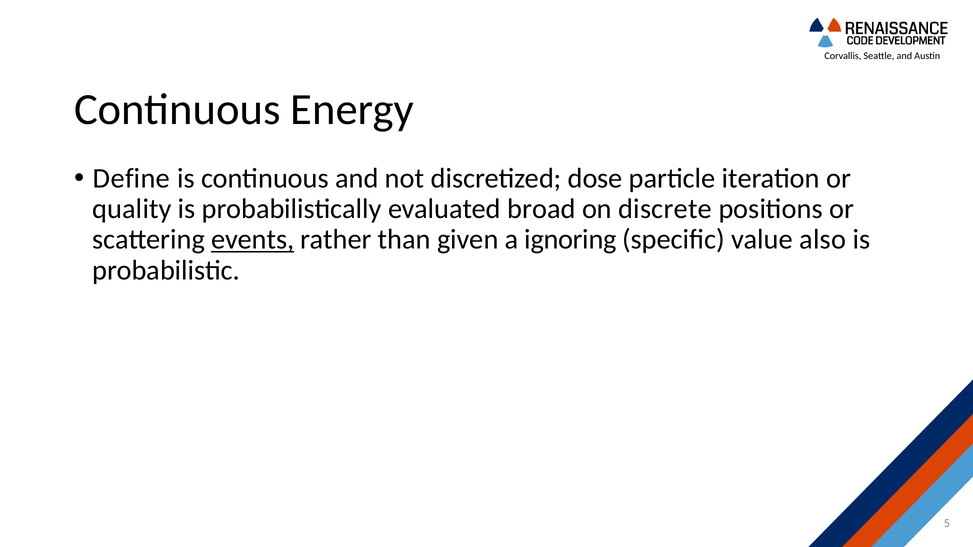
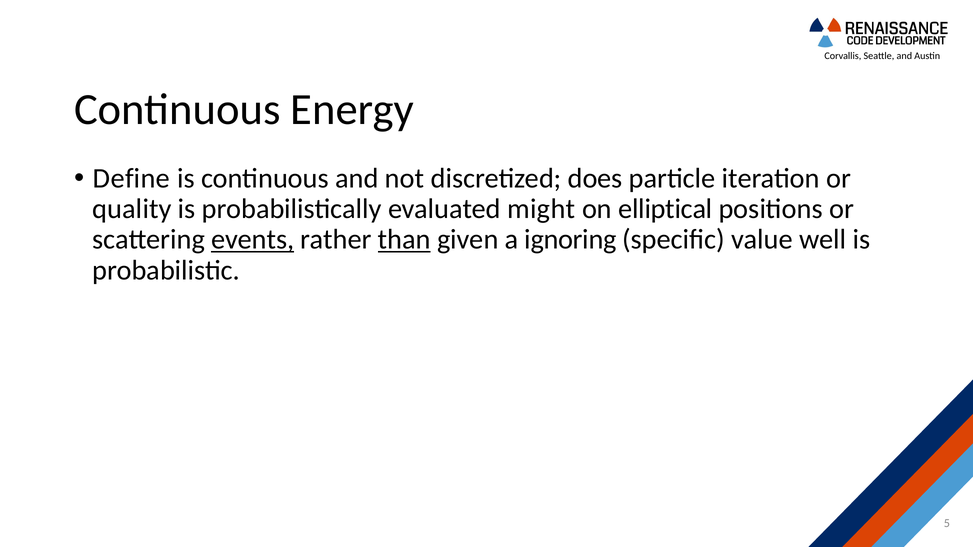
dose: dose -> does
broad: broad -> might
discrete: discrete -> elliptical
than underline: none -> present
also: also -> well
